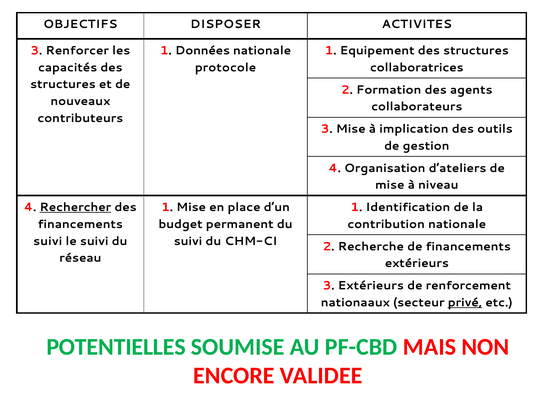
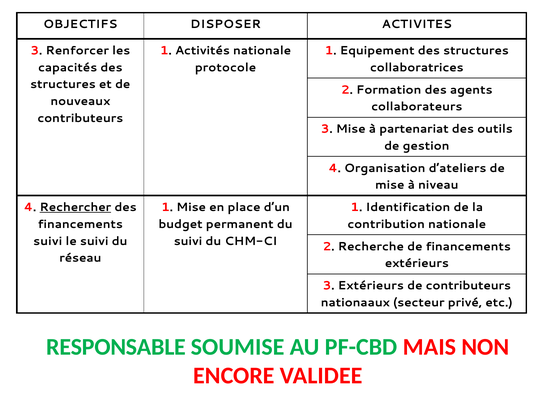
Données: Données -> Activités
implication: implication -> partenariat
de renforcement: renforcement -> contributeurs
privé underline: present -> none
POTENTIELLES: POTENTIELLES -> RESPONSABLE
